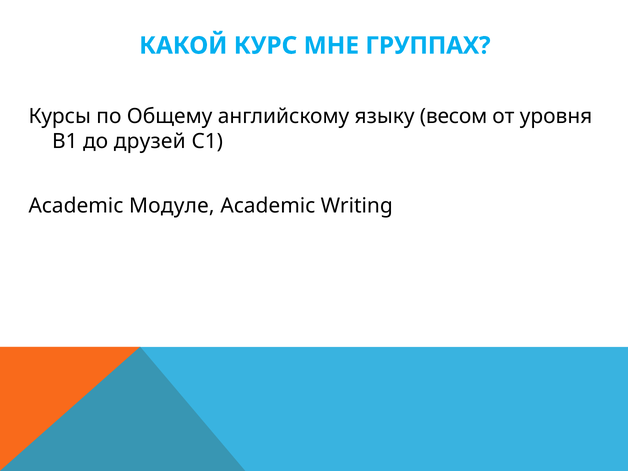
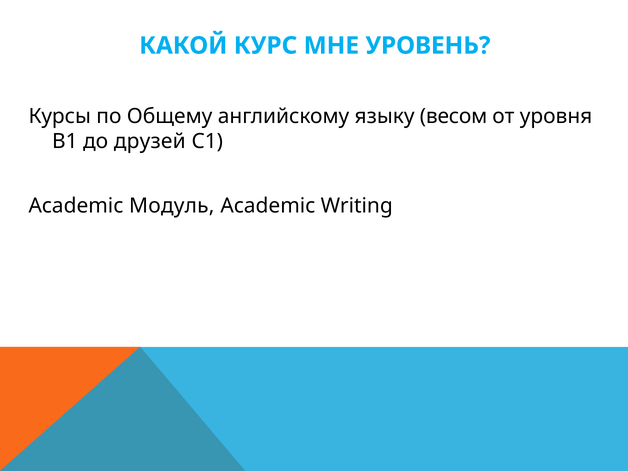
ГРУППАХ: ГРУППАХ -> УРОВЕНЬ
Модуле: Модуле -> Модуль
